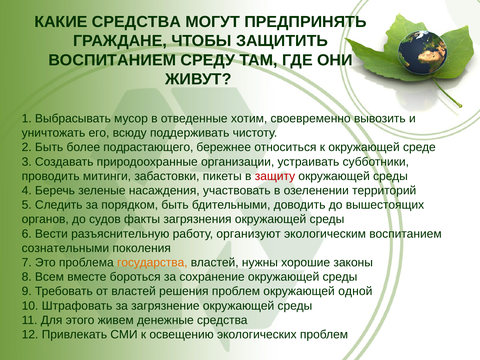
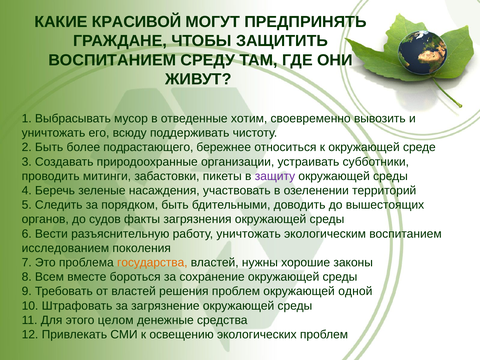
КАКИЕ СРЕДСТВА: СРЕДСТВА -> КРАСИВОЙ
защиту colour: red -> purple
работу организуют: организуют -> уничтожать
сознательными: сознательными -> исследованием
живем: живем -> целом
